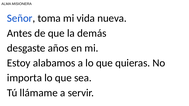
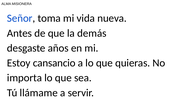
alabamos: alabamos -> cansancio
